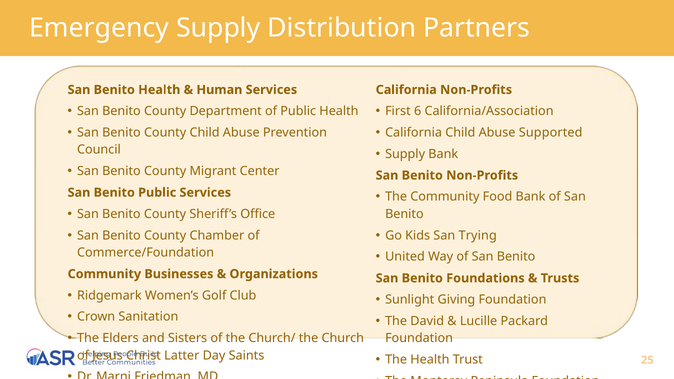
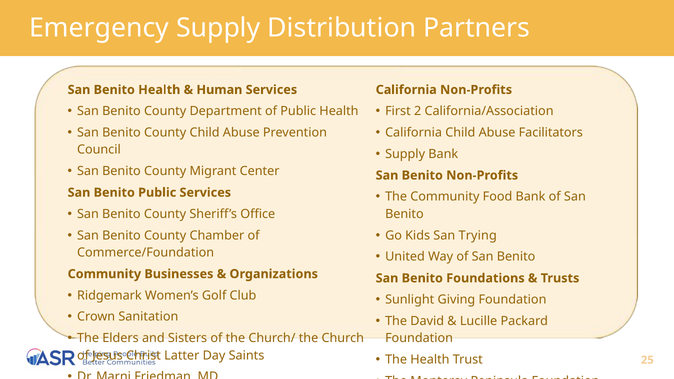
6: 6 -> 2
Supported: Supported -> Facilitators
